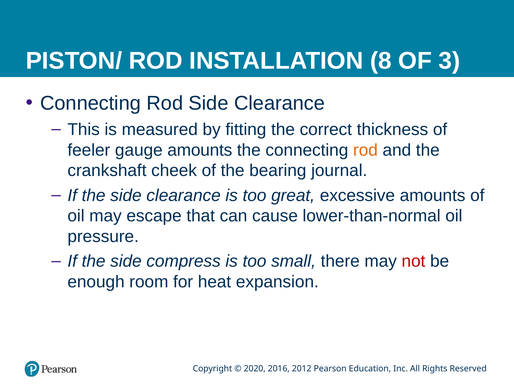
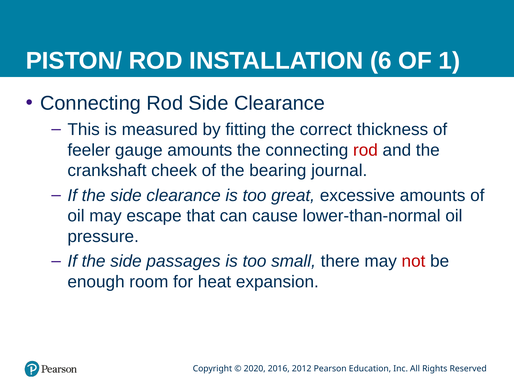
8: 8 -> 6
3: 3 -> 1
rod at (365, 150) colour: orange -> red
compress: compress -> passages
